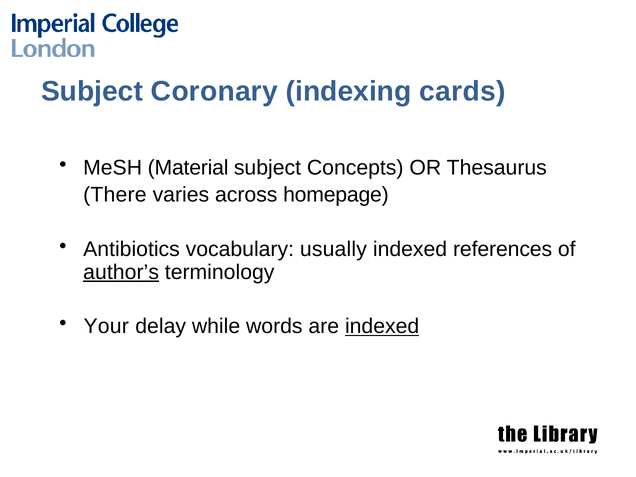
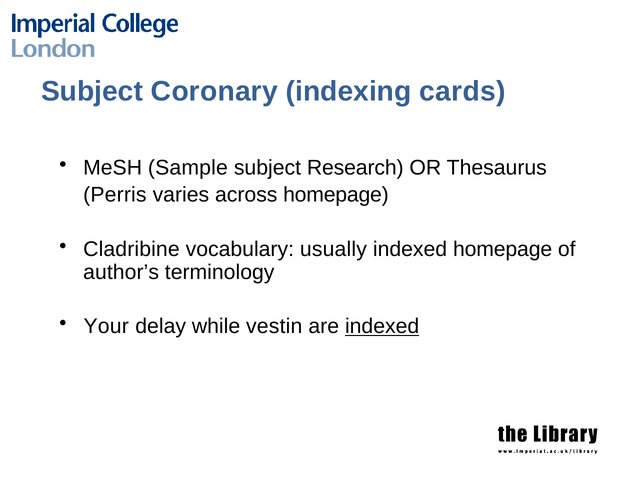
Material: Material -> Sample
Concepts: Concepts -> Research
There: There -> Perris
Antibiotics: Antibiotics -> Cladribine
indexed references: references -> homepage
author’s underline: present -> none
words: words -> vestin
